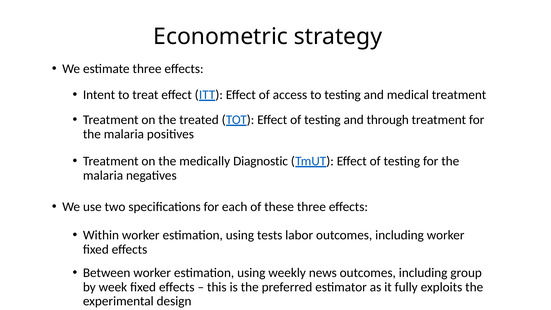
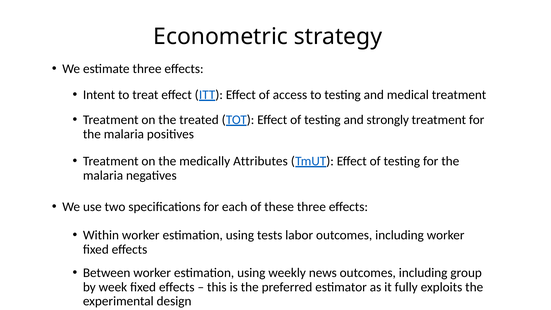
through: through -> strongly
Diagnostic: Diagnostic -> Attributes
